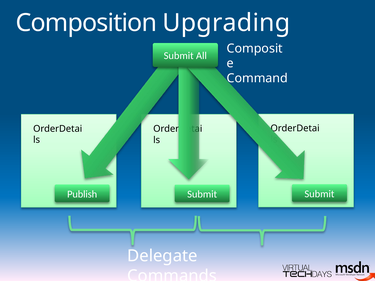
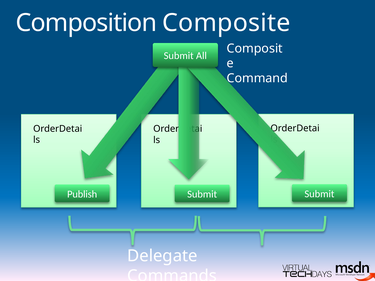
Upgrading: Upgrading -> Composite
